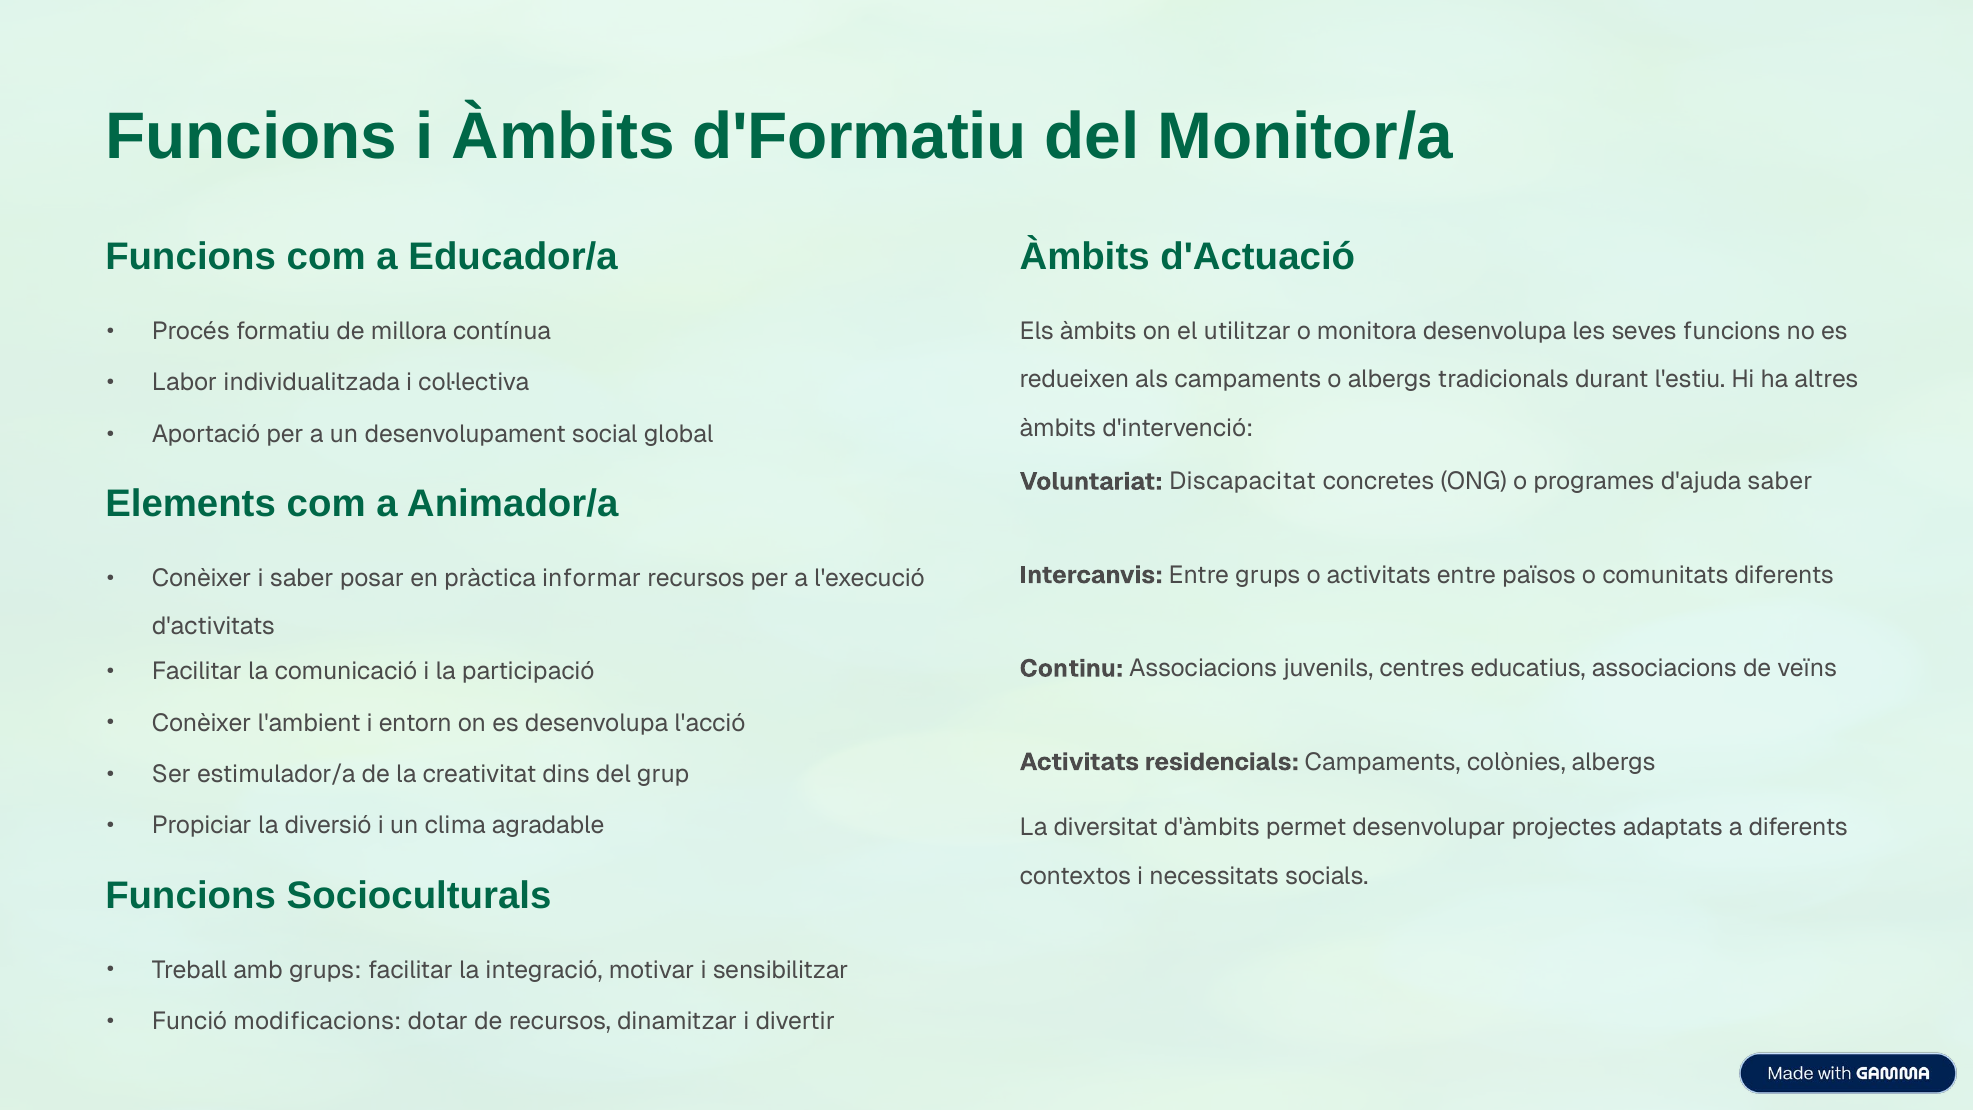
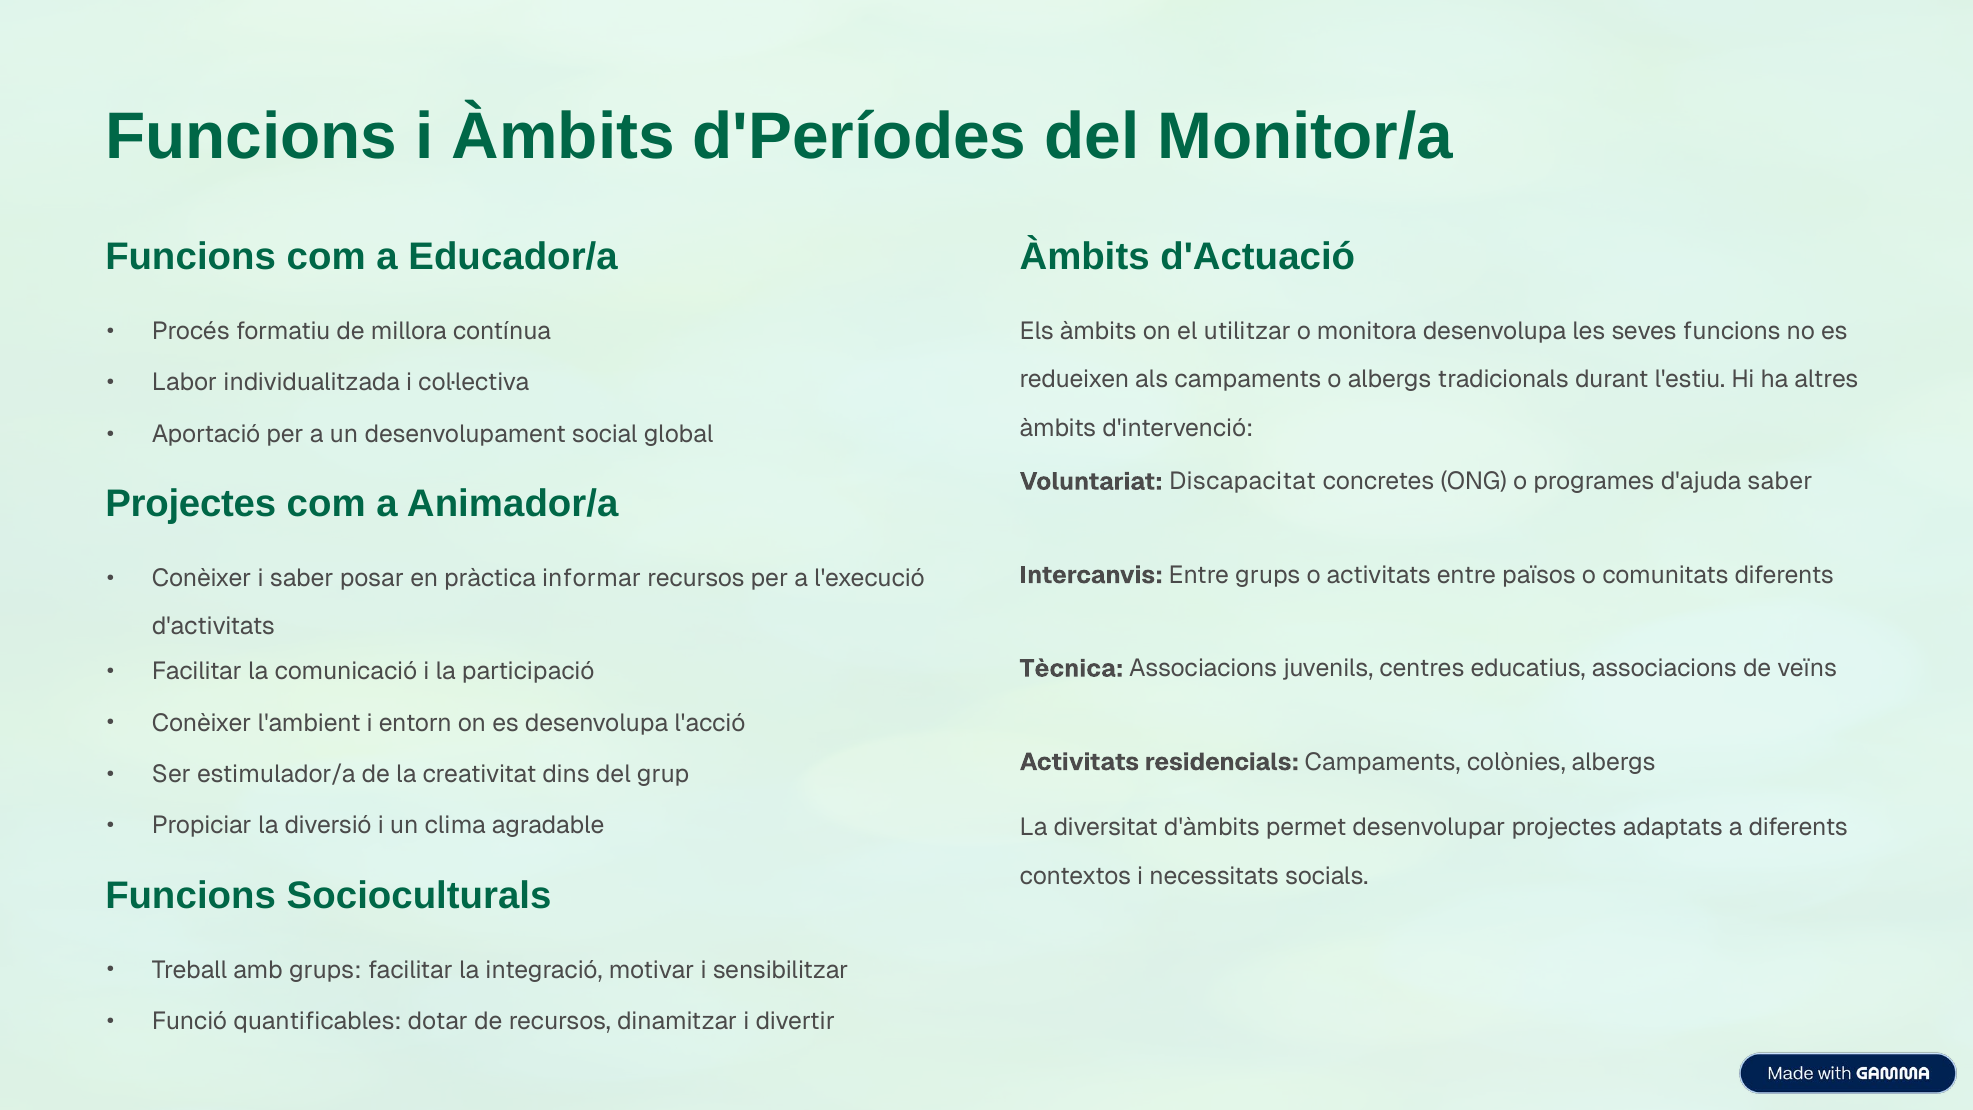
d'Formatiu: d'Formatiu -> d'Períodes
Elements at (191, 504): Elements -> Projectes
Continu: Continu -> Tècnica
modificacions: modificacions -> quantificables
